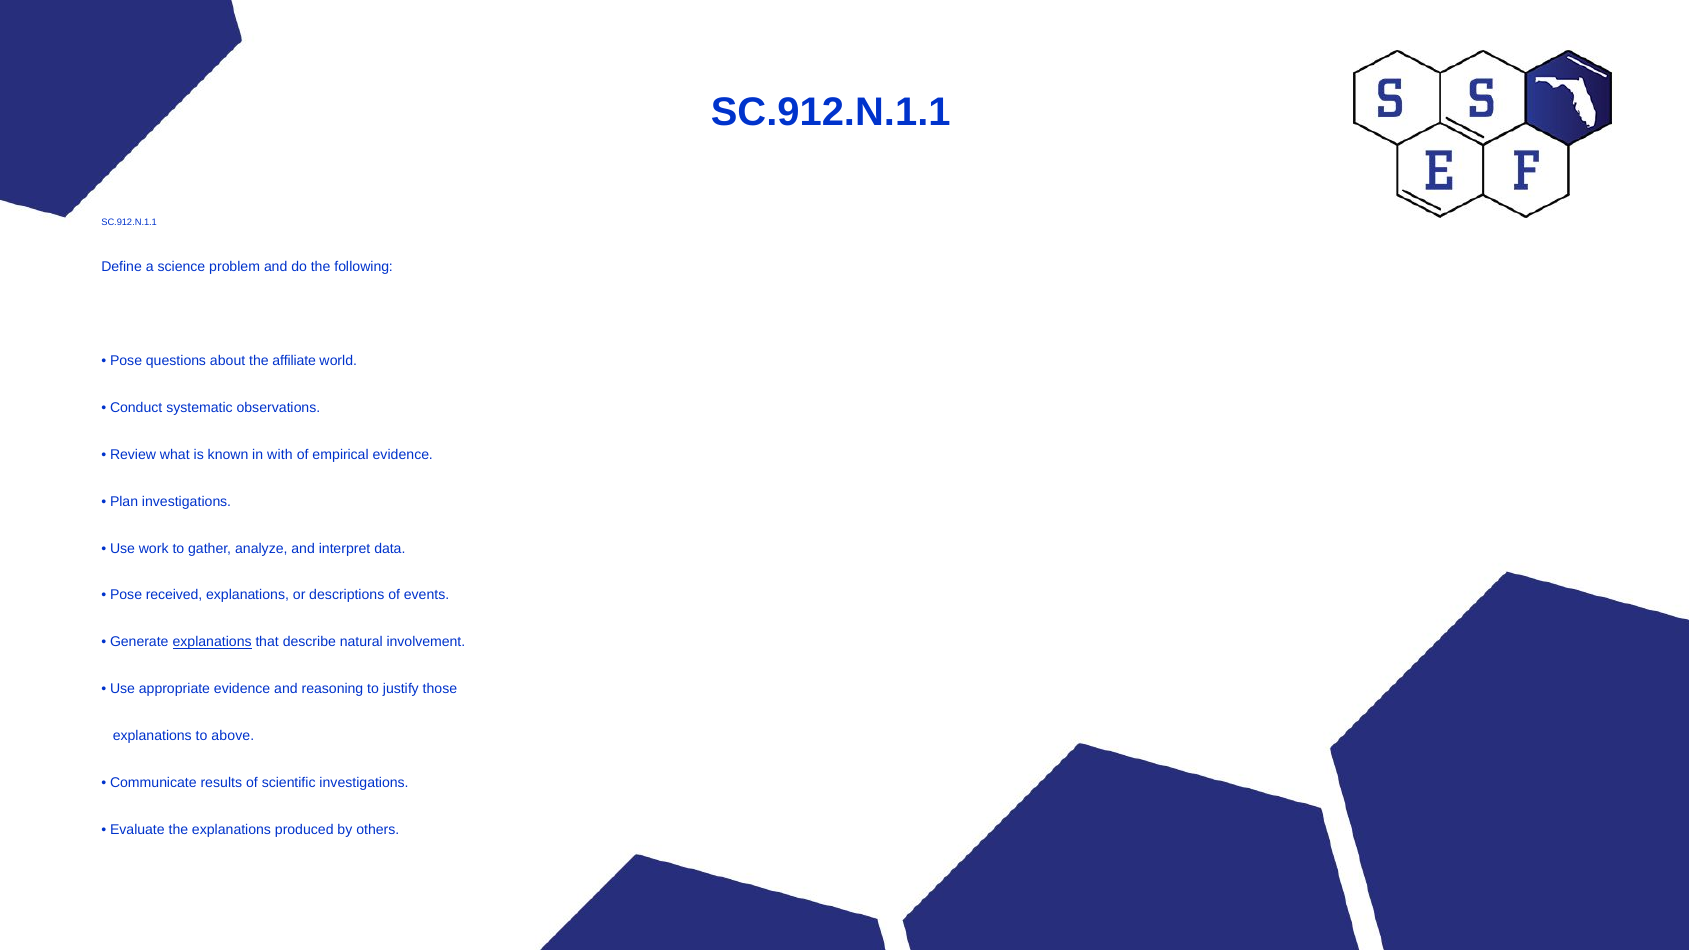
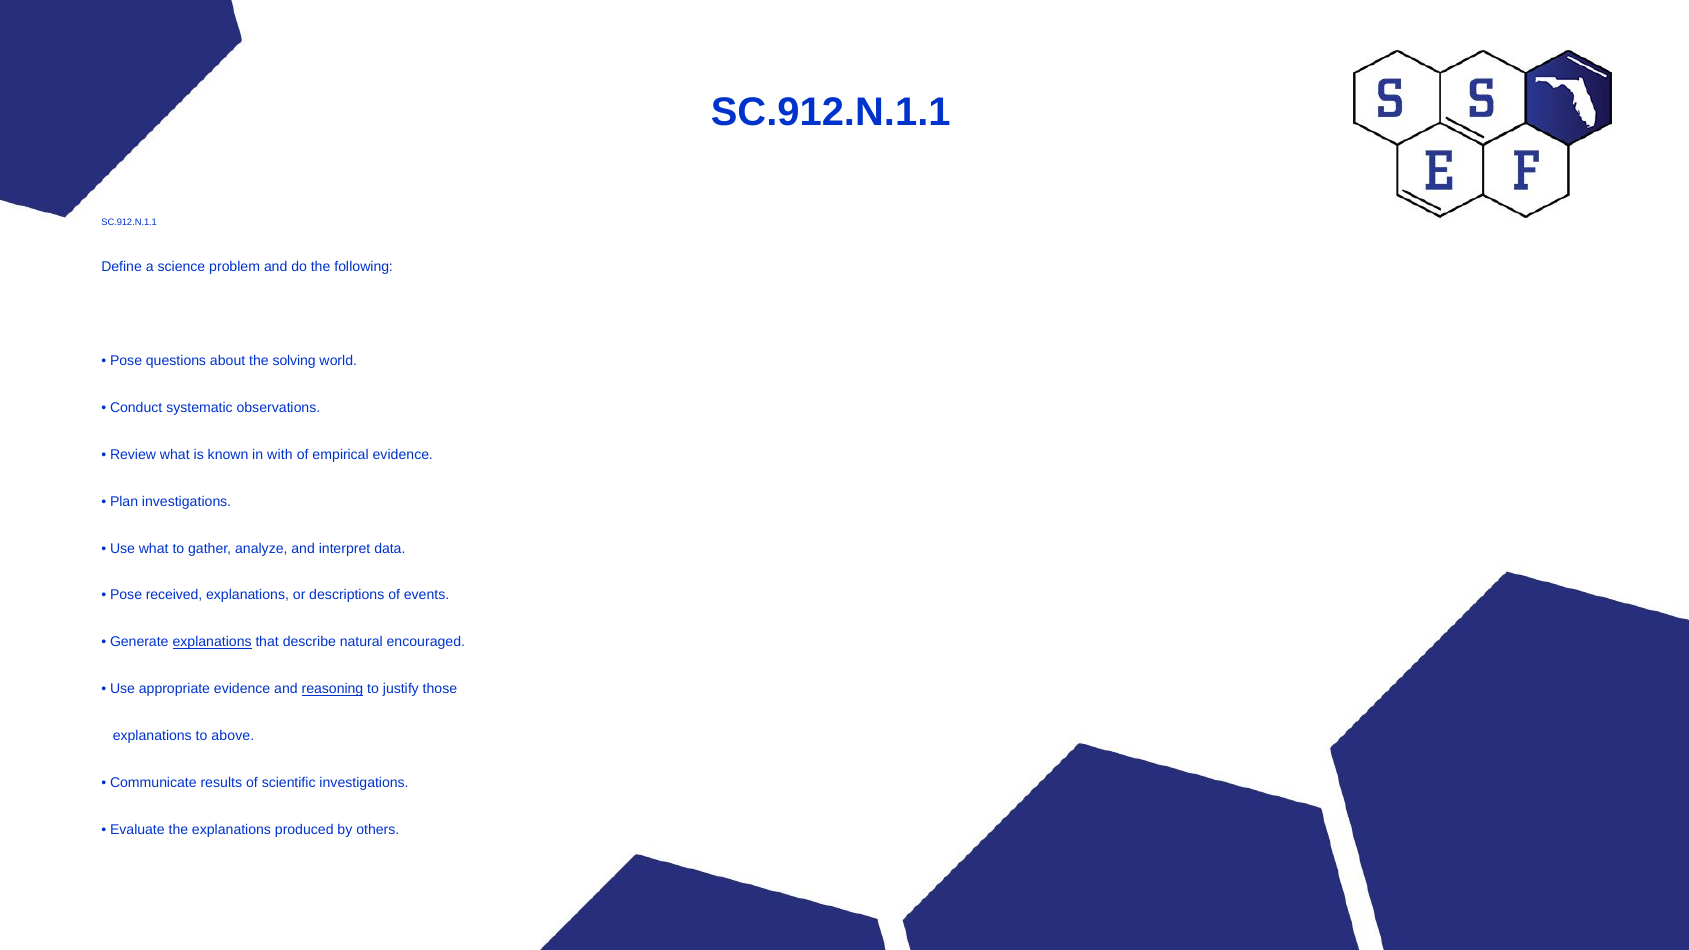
affiliate: affiliate -> solving
Use work: work -> what
involvement: involvement -> encouraged
reasoning underline: none -> present
